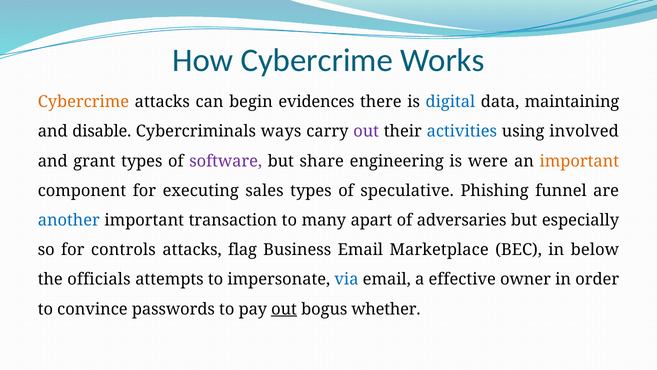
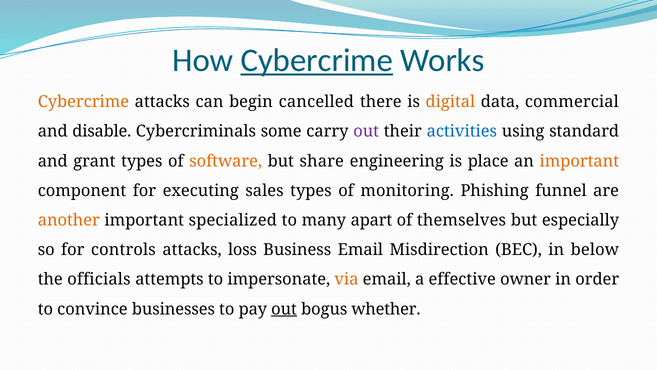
Cybercrime at (317, 60) underline: none -> present
evidences: evidences -> cancelled
digital colour: blue -> orange
maintaining: maintaining -> commercial
ways: ways -> some
involved: involved -> standard
software colour: purple -> orange
were: were -> place
speculative: speculative -> monitoring
another colour: blue -> orange
transaction: transaction -> specialized
adversaries: adversaries -> themselves
flag: flag -> loss
Marketplace: Marketplace -> Misdirection
via colour: blue -> orange
passwords: passwords -> businesses
